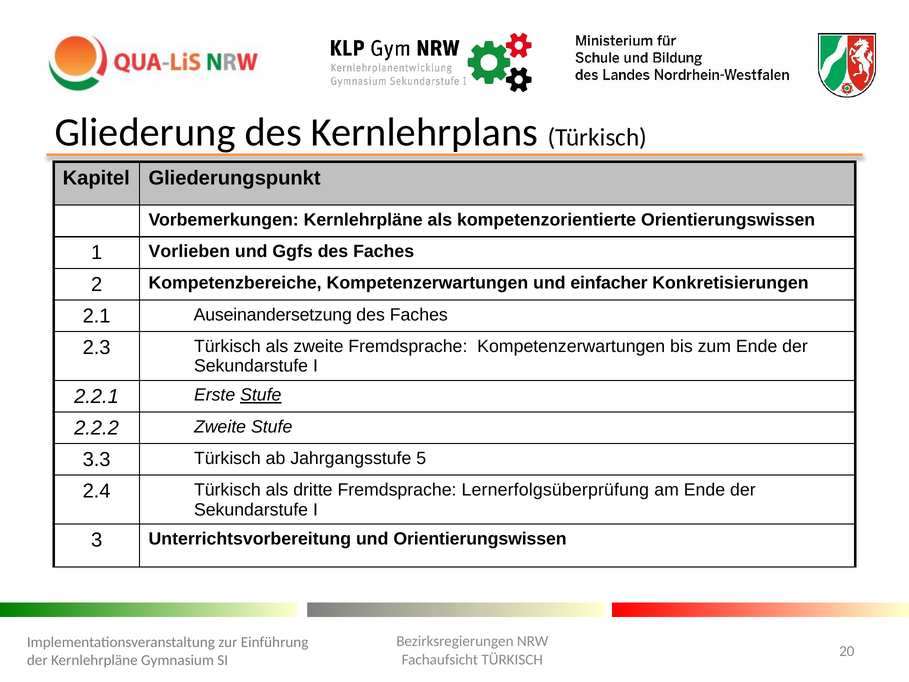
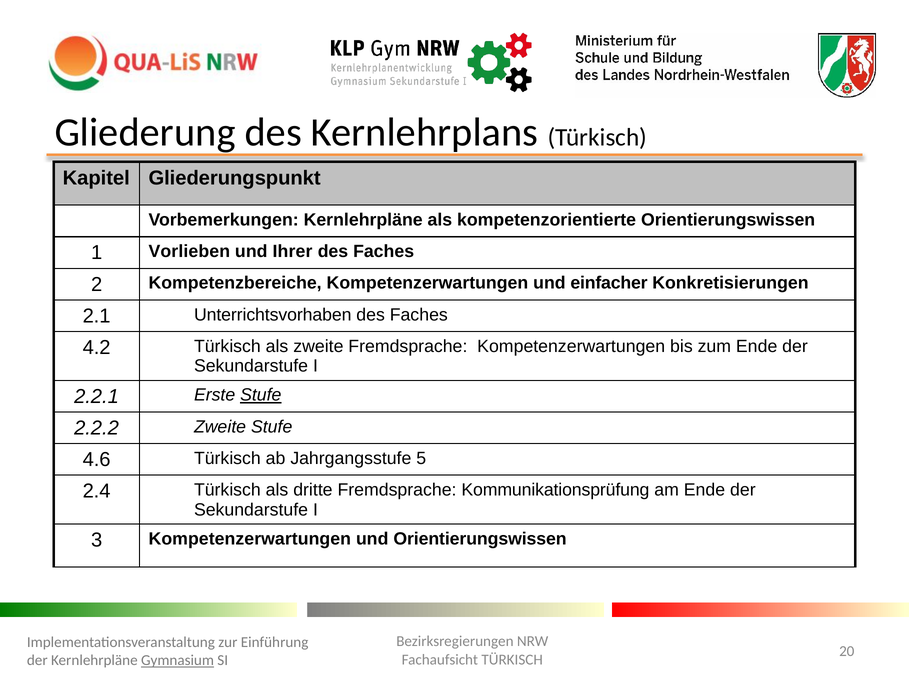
Ggfs: Ggfs -> Ihrer
Auseinandersetzung: Auseinandersetzung -> Unterrichtsvorhaben
2.3: 2.3 -> 4.2
3.3: 3.3 -> 4.6
Lernerfolgsüberprüfung: Lernerfolgsüberprüfung -> Kommunikationsprüfung
3 Unterrichtsvorbereitung: Unterrichtsvorbereitung -> Kompetenzerwartungen
Gymnasium underline: none -> present
